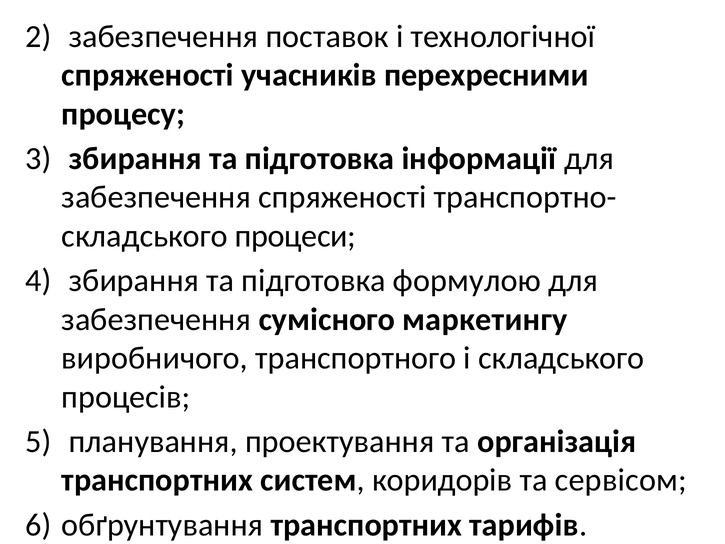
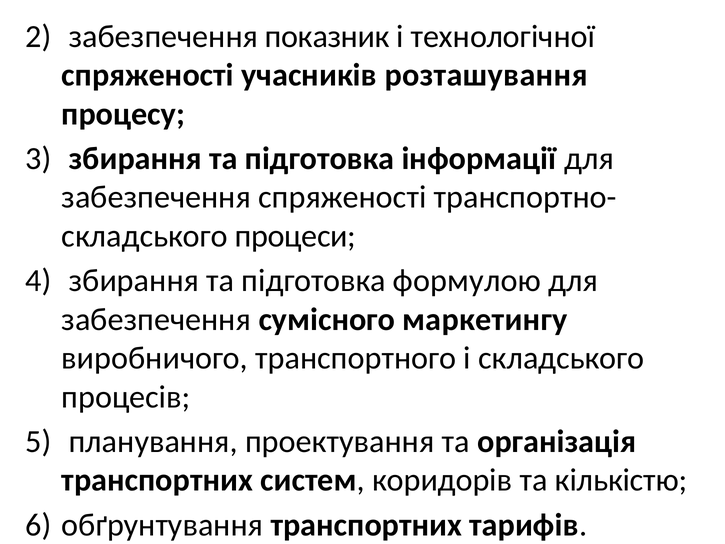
поставок: поставок -> показник
перехресними: перехресними -> розташування
сервісом: сервісом -> кількістю
